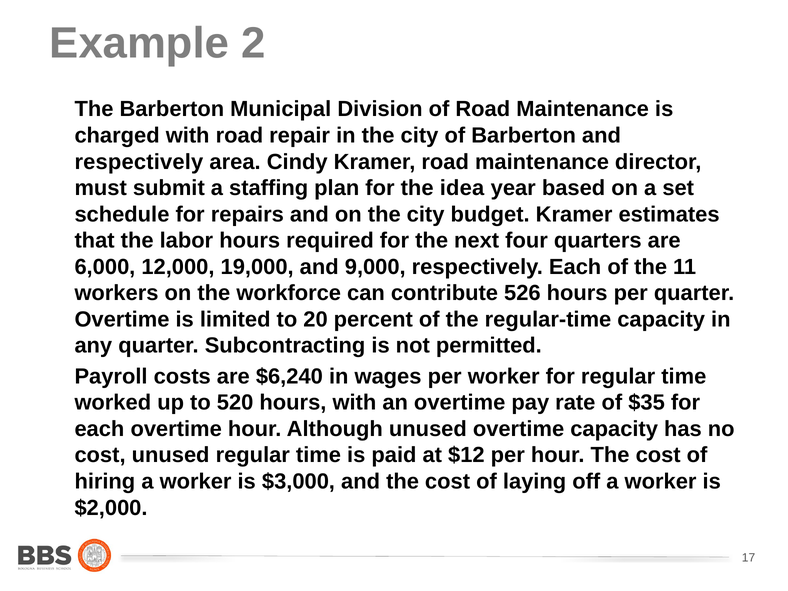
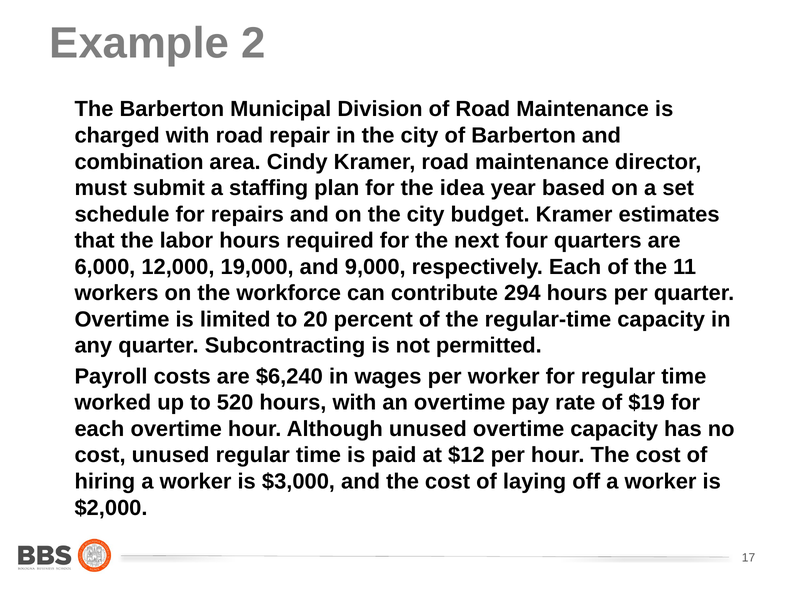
respectively at (139, 162): respectively -> combination
526: 526 -> 294
$35: $35 -> $19
